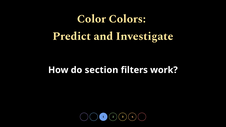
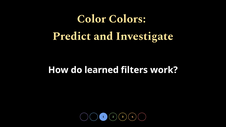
section: section -> learned
